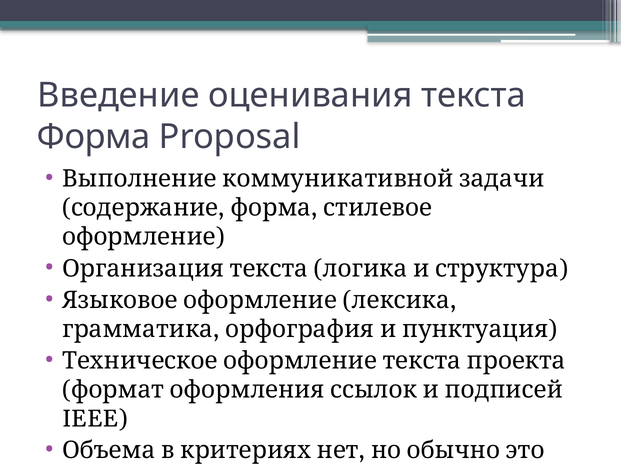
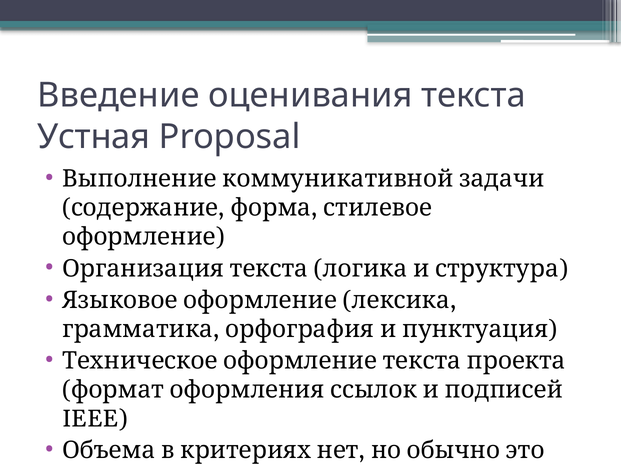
Форма at (94, 137): Форма -> Устная
